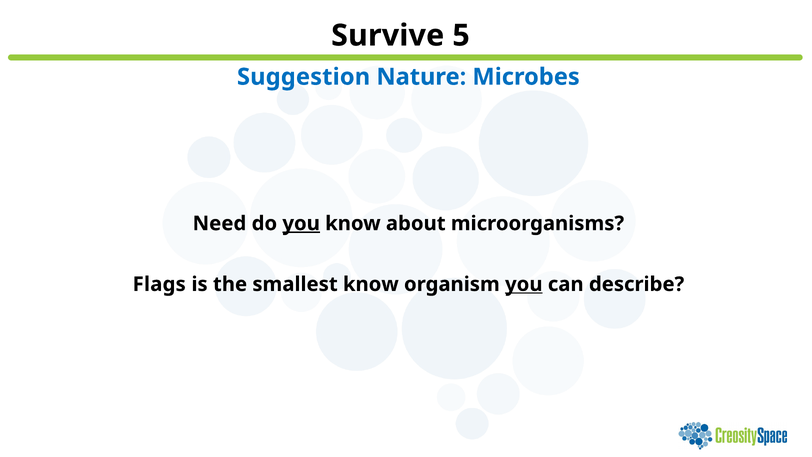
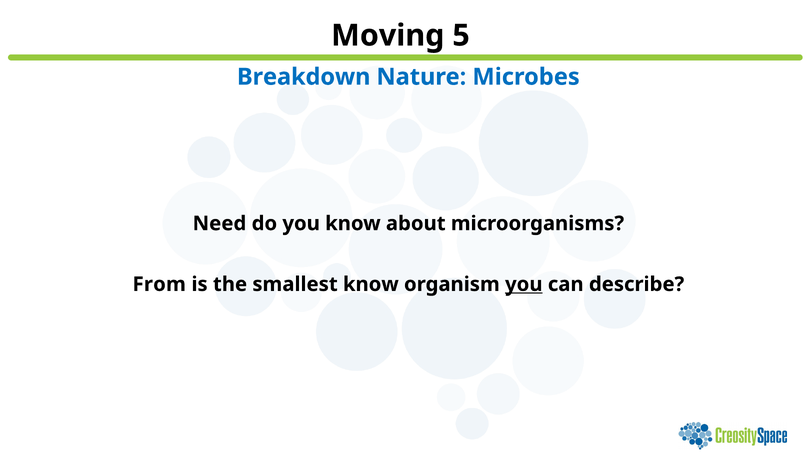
Survive: Survive -> Moving
Suggestion: Suggestion -> Breakdown
you at (301, 223) underline: present -> none
Flags: Flags -> From
